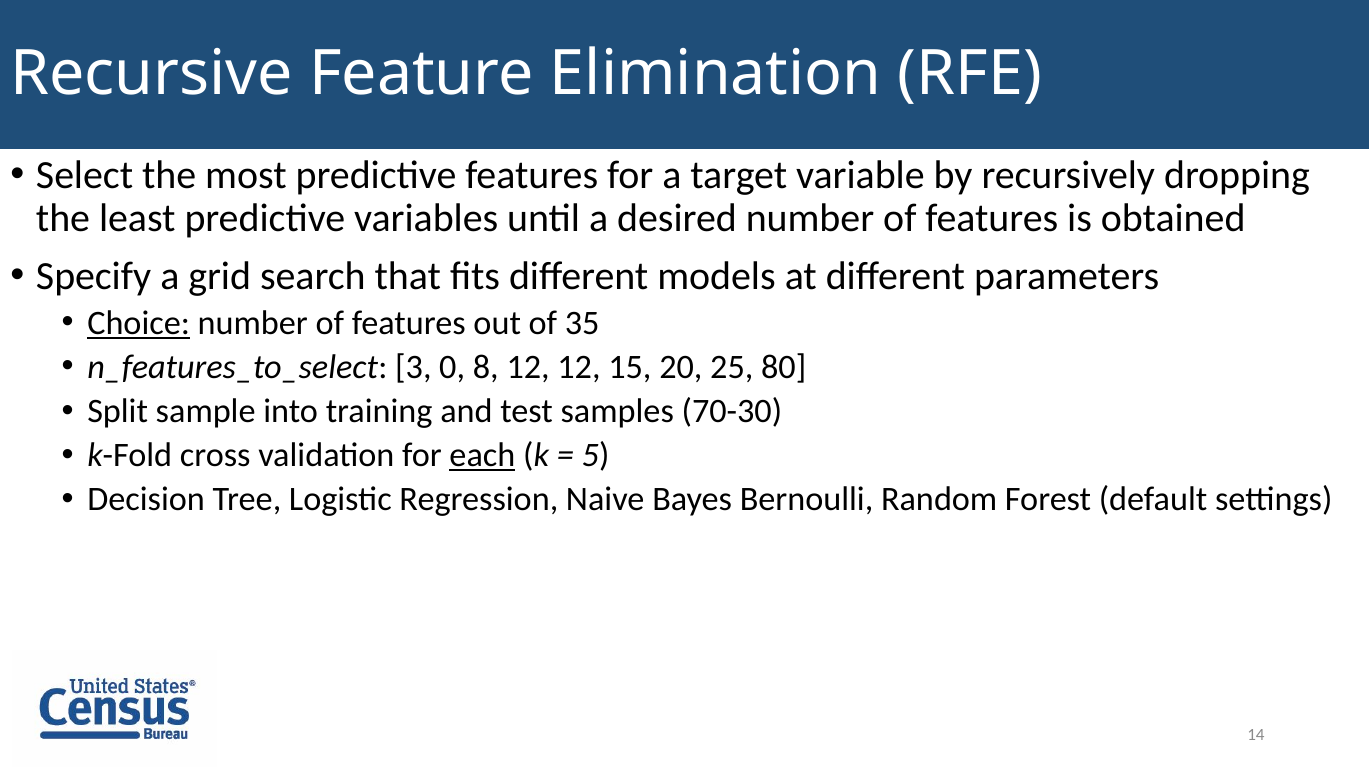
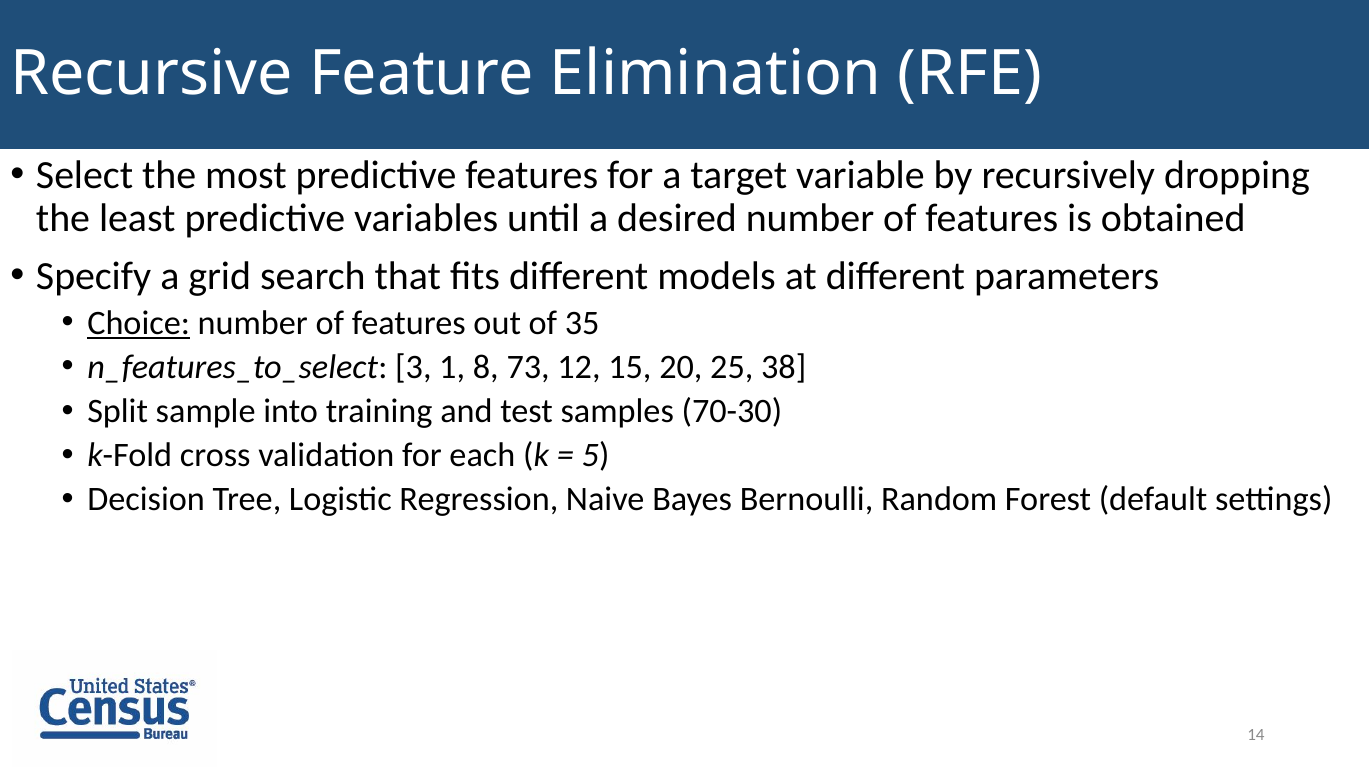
0: 0 -> 1
8 12: 12 -> 73
80: 80 -> 38
each underline: present -> none
